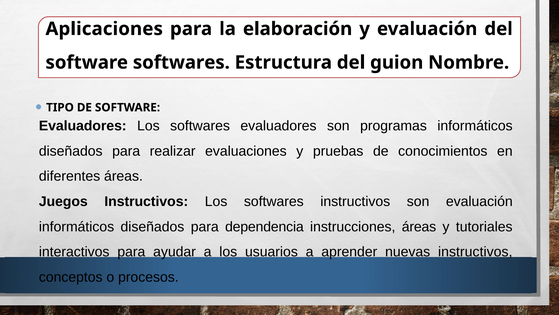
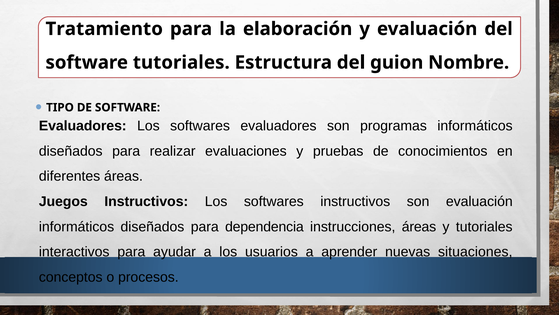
Aplicaciones: Aplicaciones -> Tratamiento
software softwares: softwares -> tutoriales
nuevas instructivos: instructivos -> situaciones
